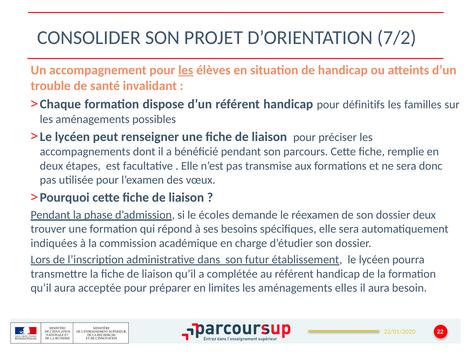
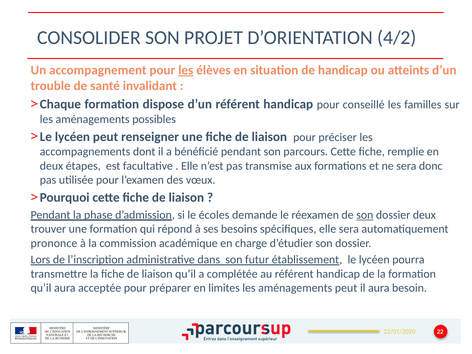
7/2: 7/2 -> 4/2
définitifs: définitifs -> conseillé
son at (365, 215) underline: none -> present
indiquées: indiquées -> prononce
aménagements elles: elles -> peut
